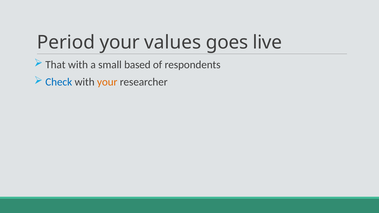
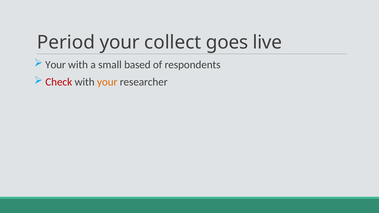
values: values -> collect
That at (55, 65): That -> Your
Check colour: blue -> red
